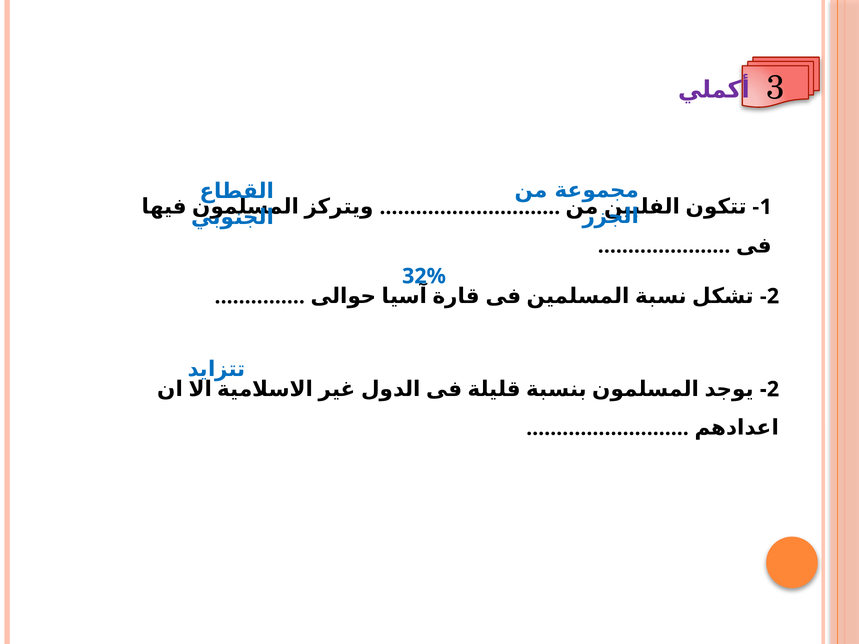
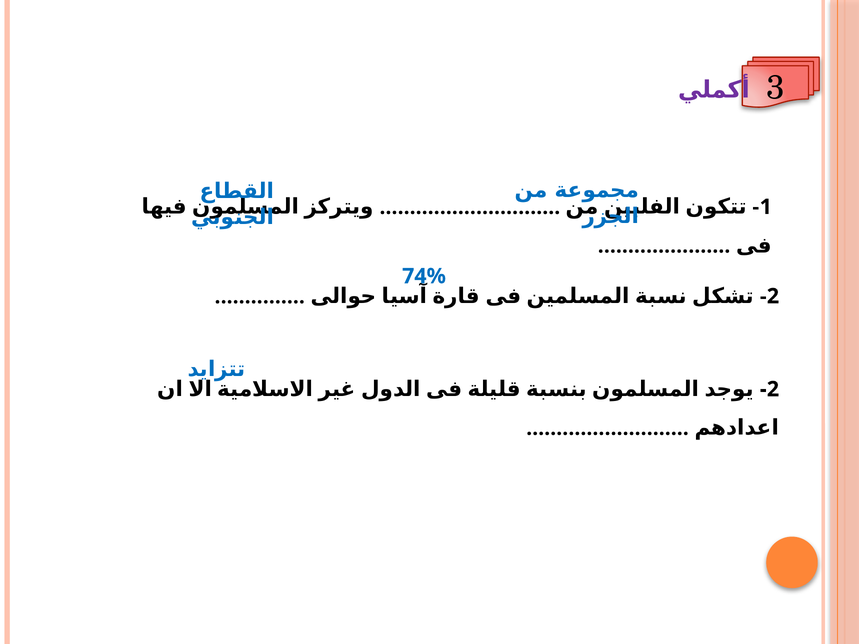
32%: 32% -> 74%
